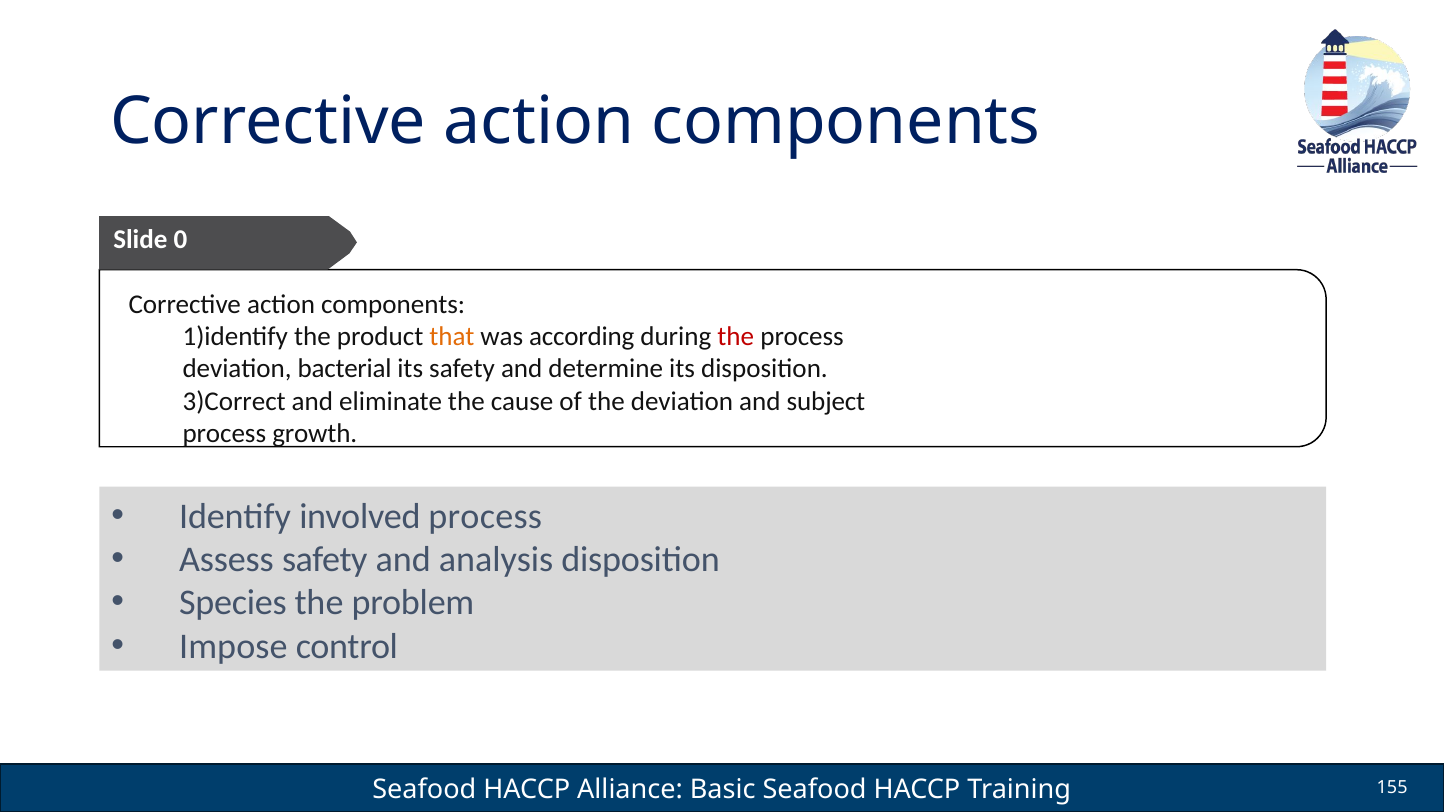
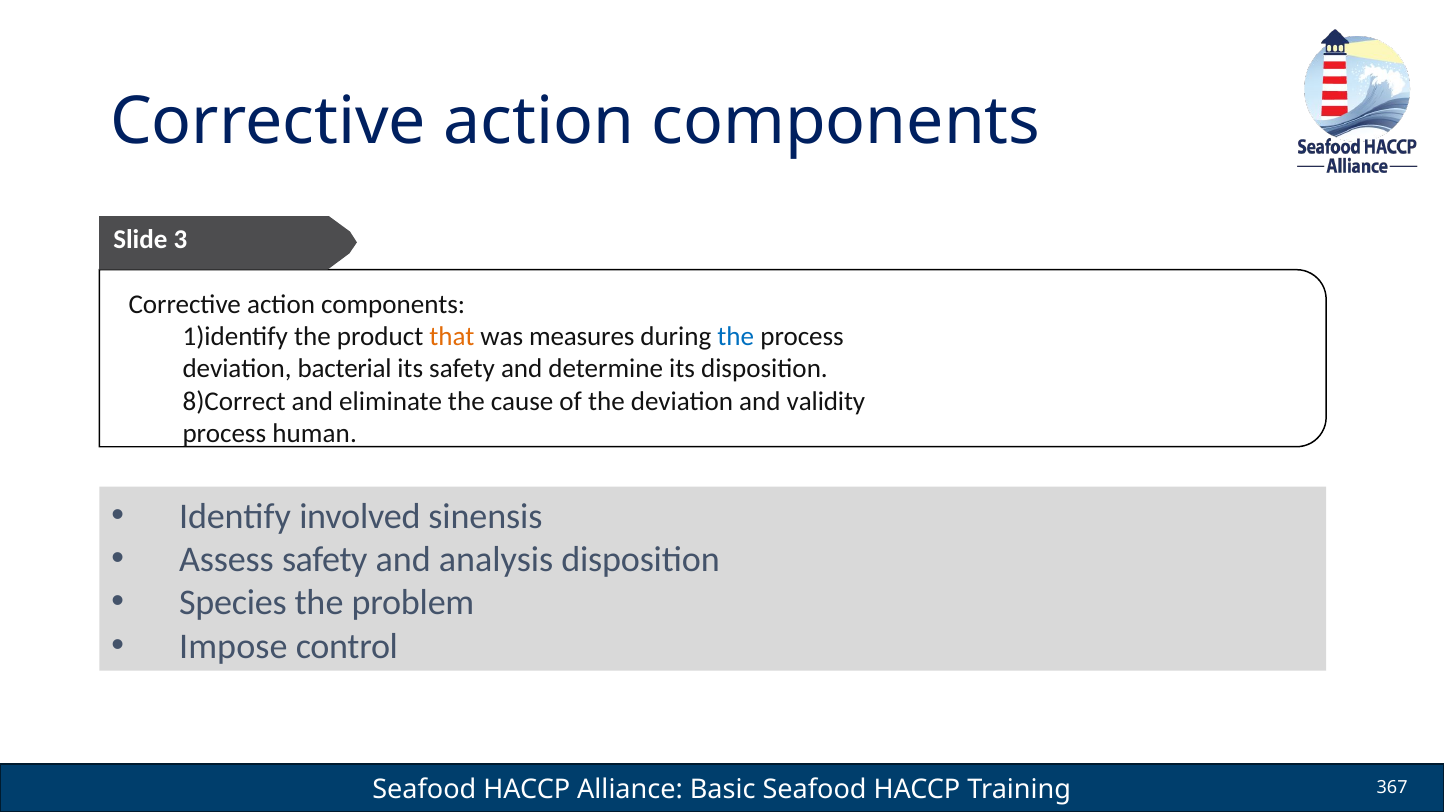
0: 0 -> 3
according: according -> measures
the at (736, 337) colour: red -> blue
3)Correct: 3)Correct -> 8)Correct
subject: subject -> validity
growth: growth -> human
involved process: process -> sinensis
155: 155 -> 367
